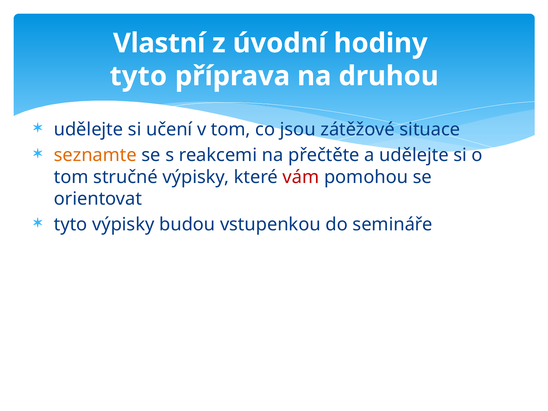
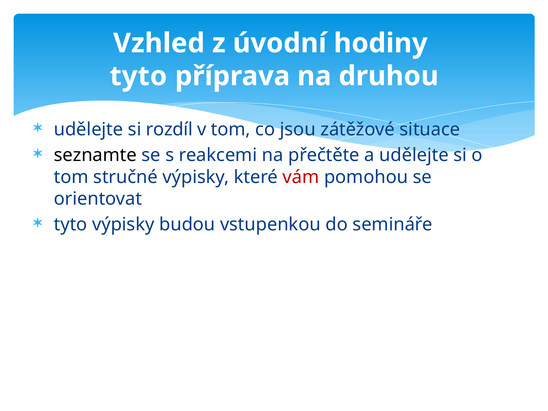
Vlastní: Vlastní -> Vzhled
učení: učení -> rozdíl
seznamte colour: orange -> black
